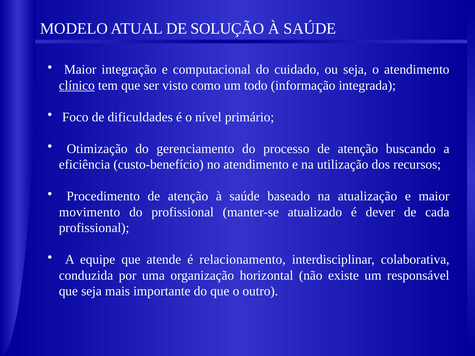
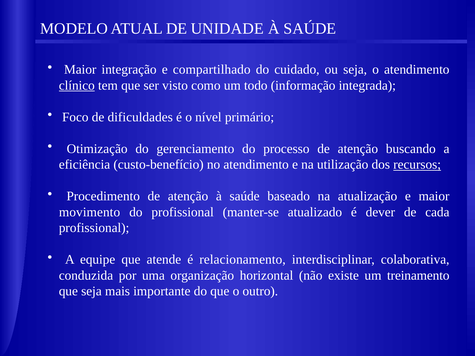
SOLUÇÃO: SOLUÇÃO -> UNIDADE
computacional: computacional -> compartilhado
recursos underline: none -> present
responsável: responsável -> treinamento
